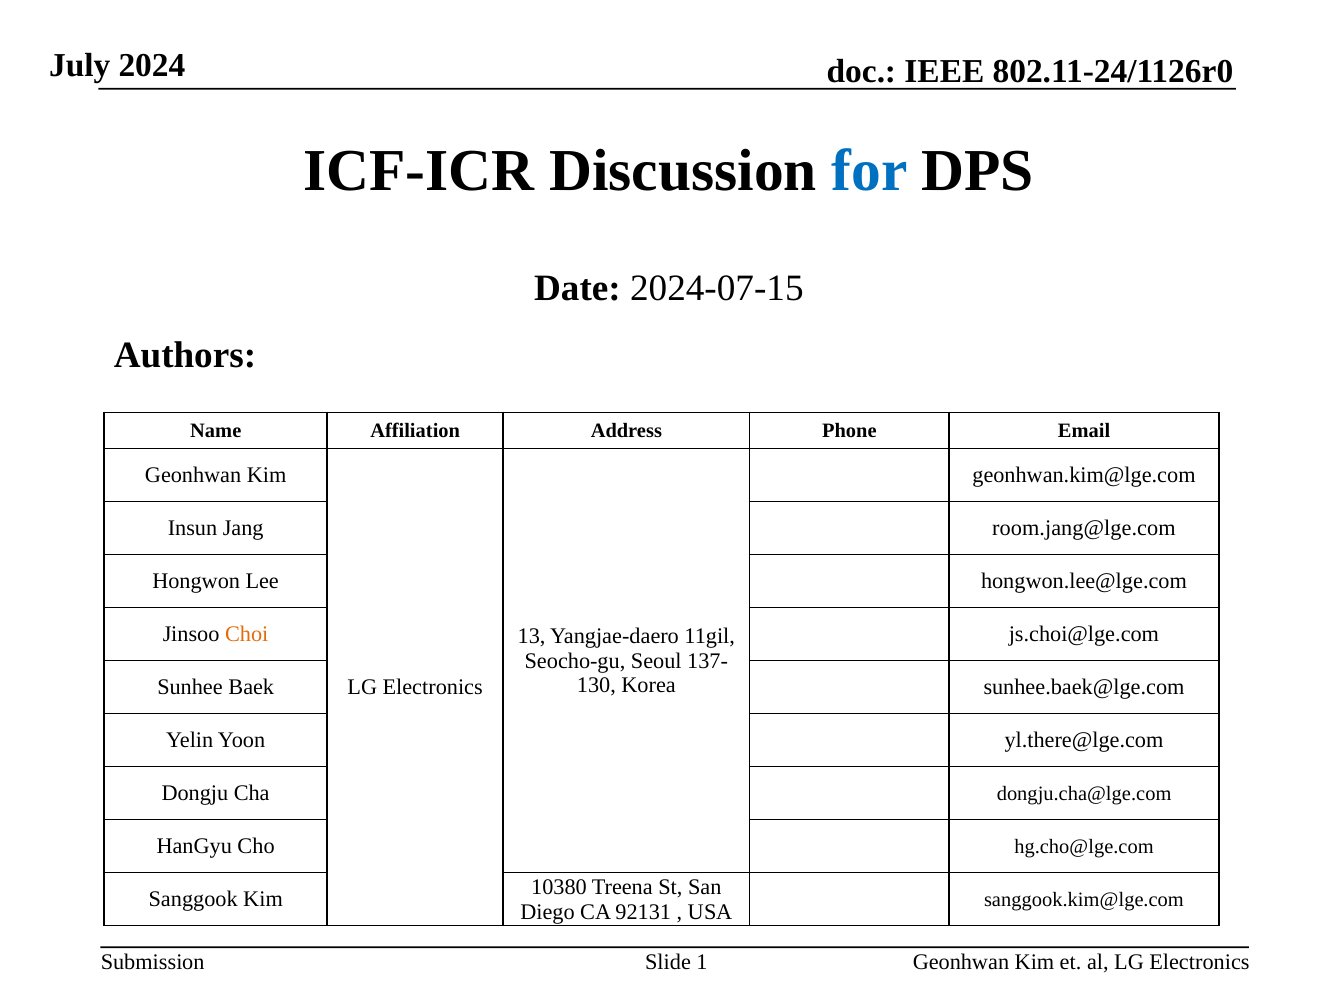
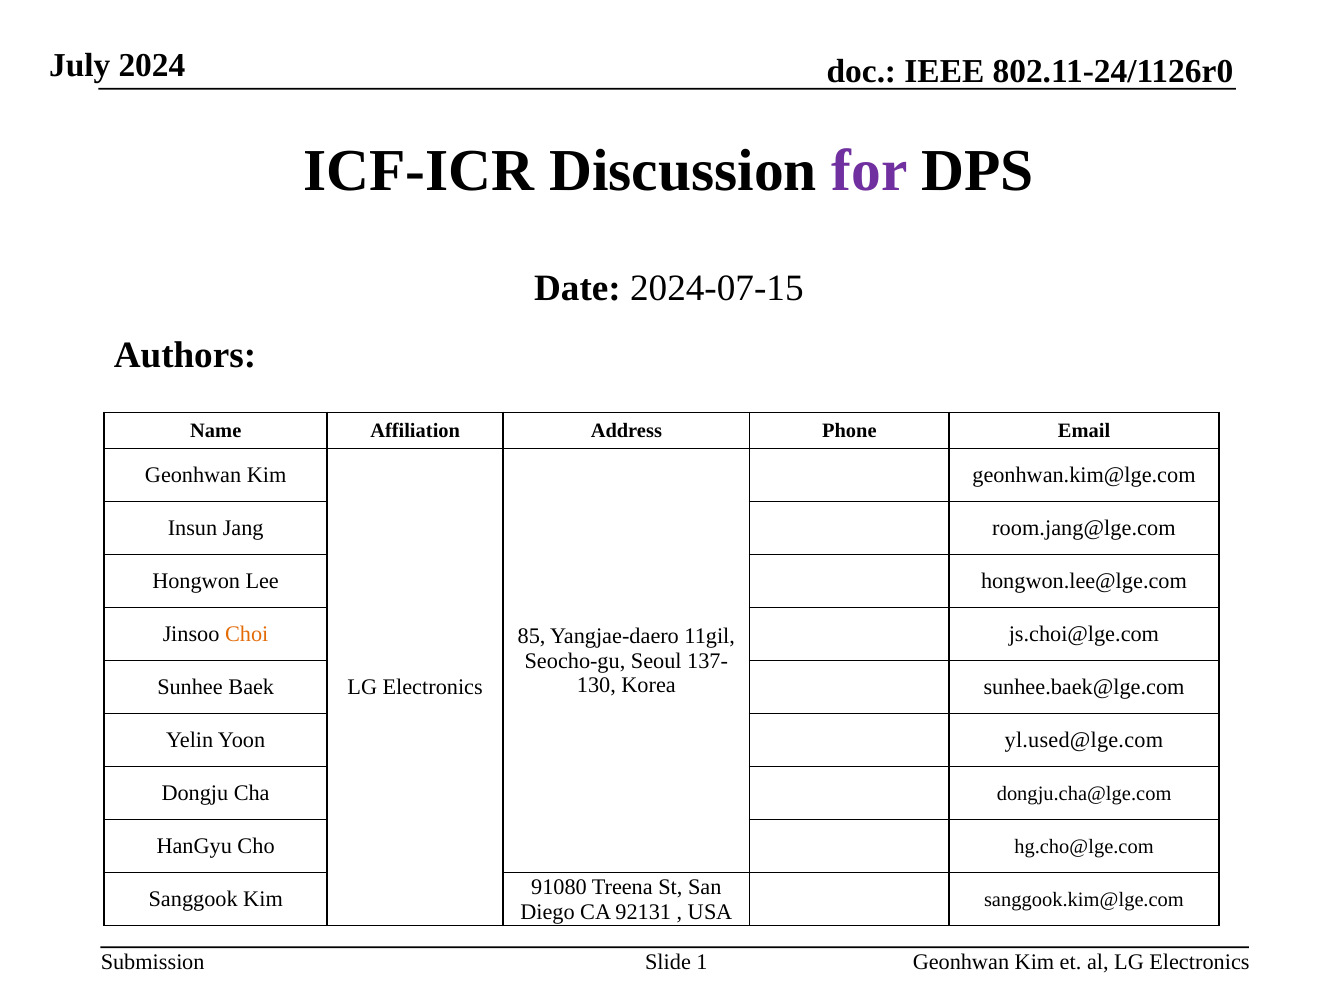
for colour: blue -> purple
13: 13 -> 85
yl.there@lge.com: yl.there@lge.com -> yl.used@lge.com
10380: 10380 -> 91080
